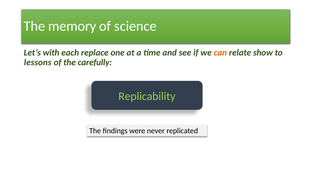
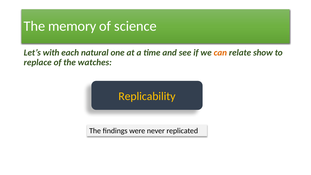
replace: replace -> natural
lessons: lessons -> replace
carefully: carefully -> watches
Replicability colour: light green -> yellow
